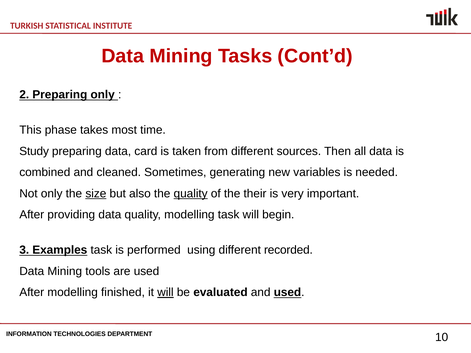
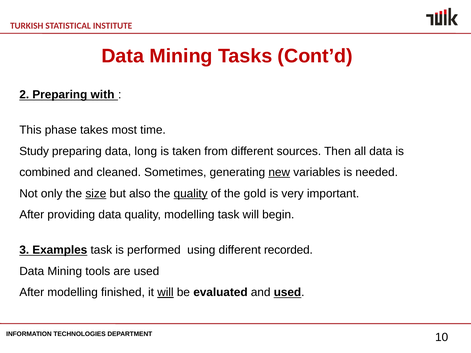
Preparing only: only -> with
card: card -> long
new underline: none -> present
their: their -> gold
